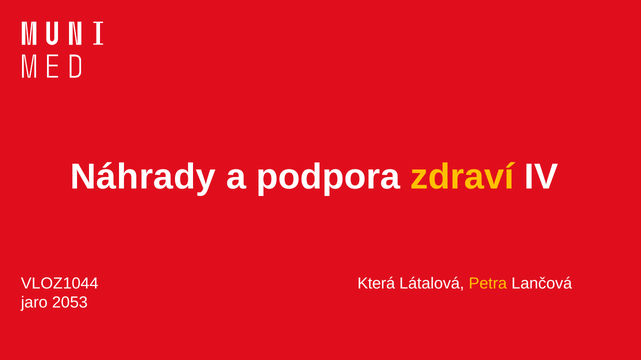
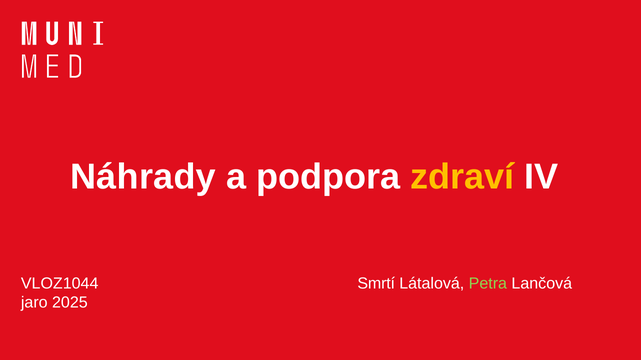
Která: Která -> Smrtí
Petra colour: yellow -> light green
2053: 2053 -> 2025
